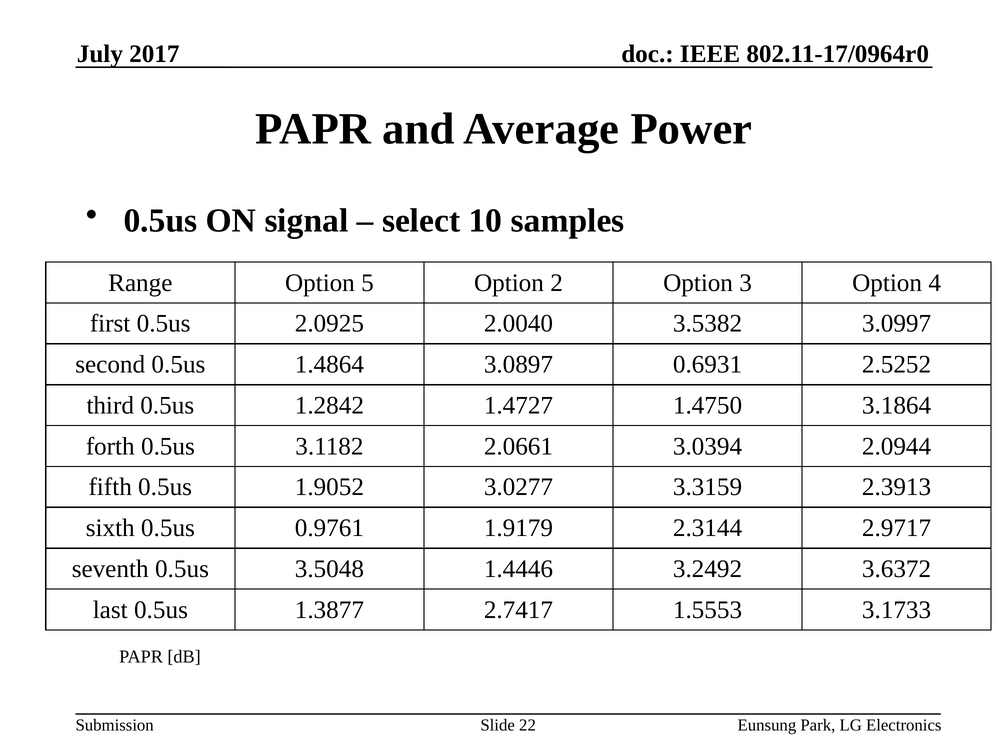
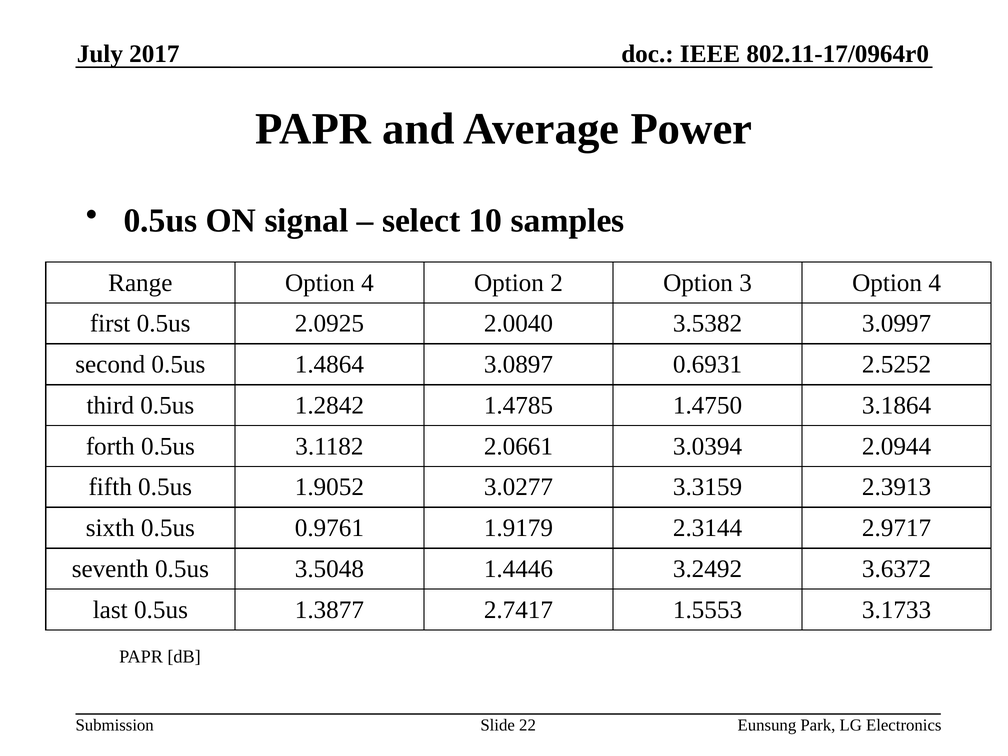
Range Option 5: 5 -> 4
1.4727: 1.4727 -> 1.4785
